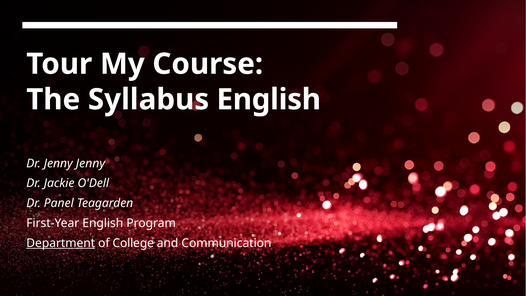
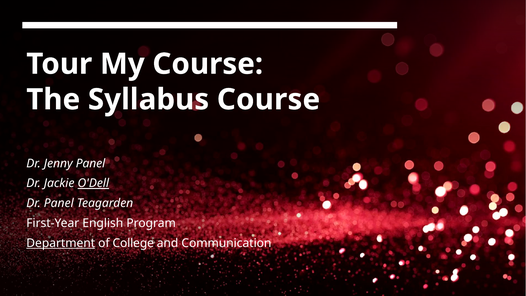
Syllabus English: English -> Course
Jenny Jenny: Jenny -> Panel
O'Dell underline: none -> present
